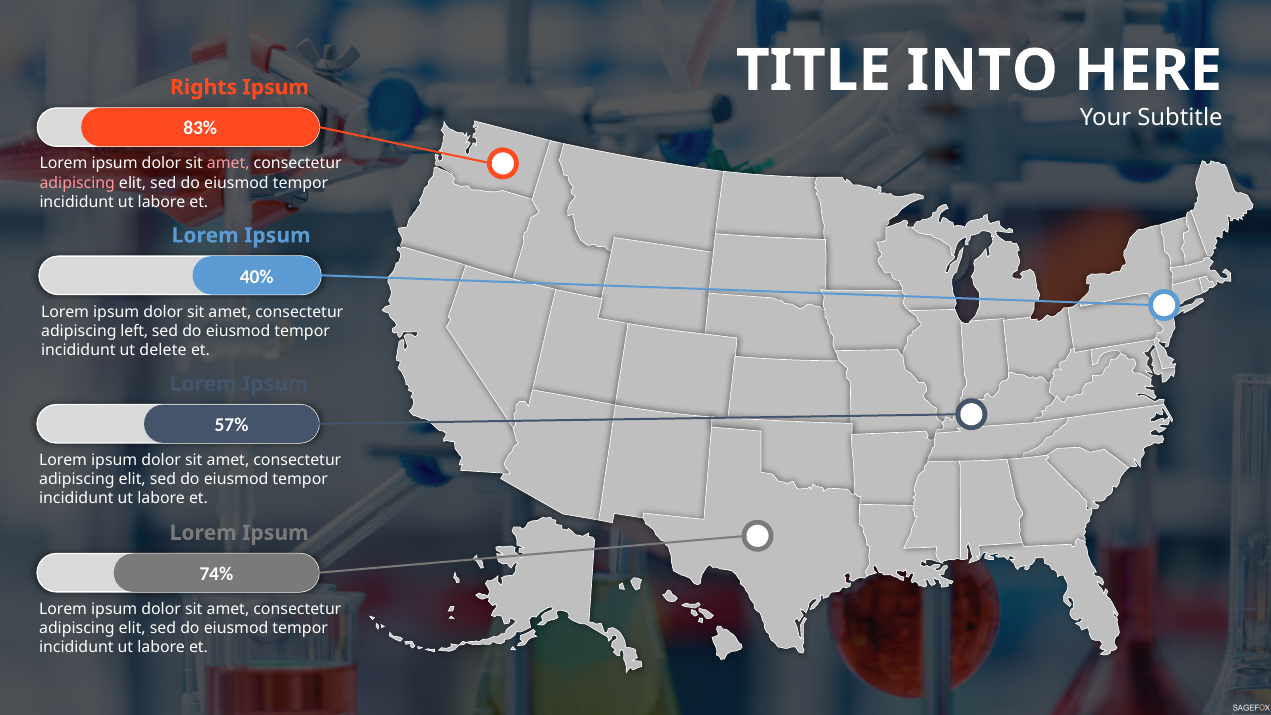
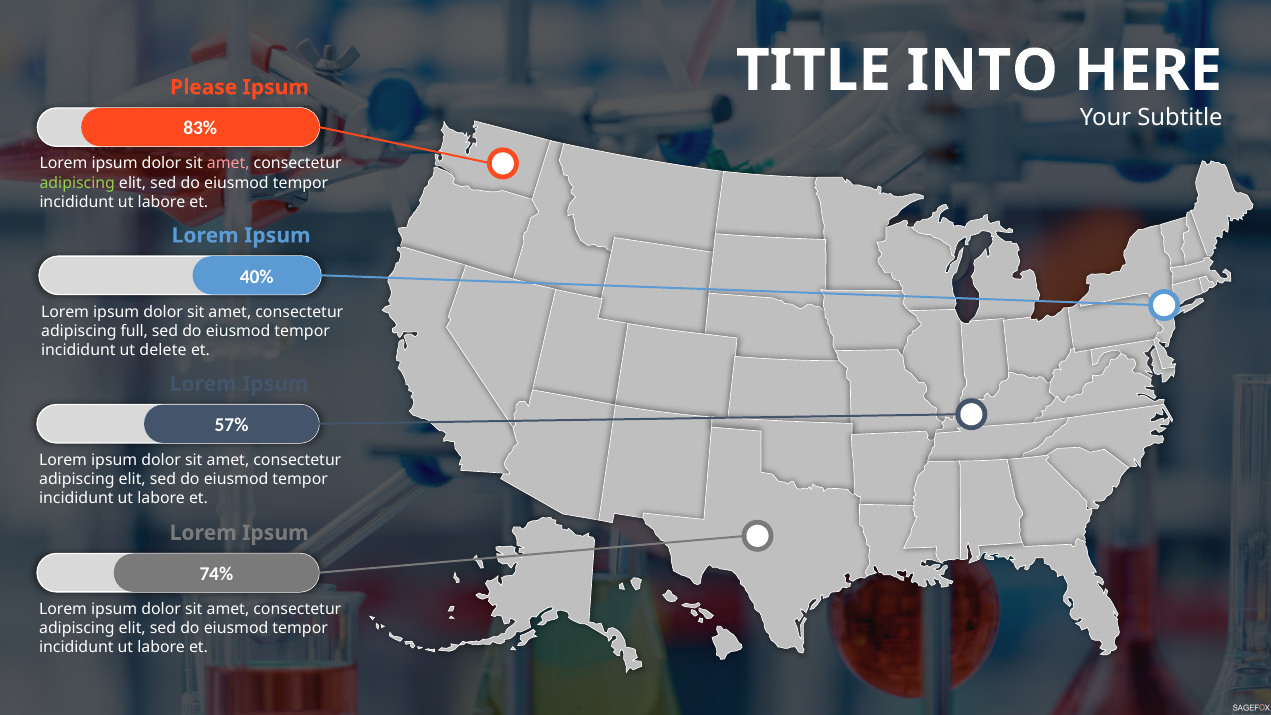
Rights: Rights -> Please
adipiscing at (77, 183) colour: pink -> light green
left: left -> full
